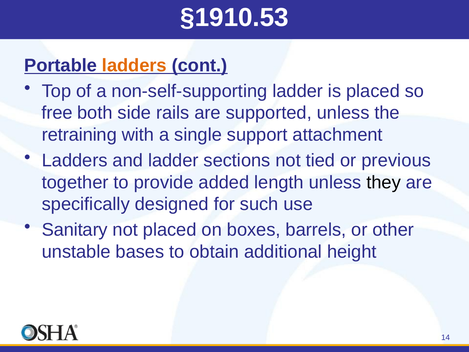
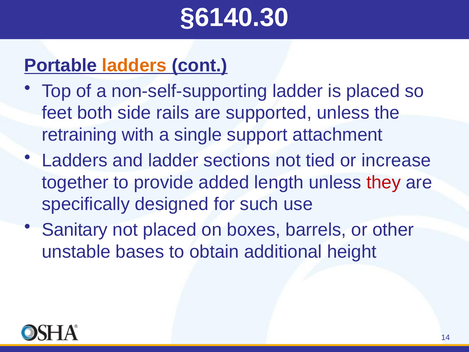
§1910.53: §1910.53 -> §6140.30
free: free -> feet
previous: previous -> increase
they colour: black -> red
